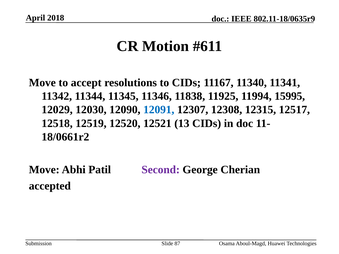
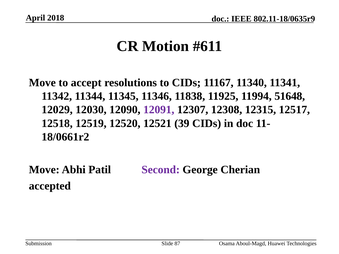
15995: 15995 -> 51648
12091 colour: blue -> purple
13: 13 -> 39
